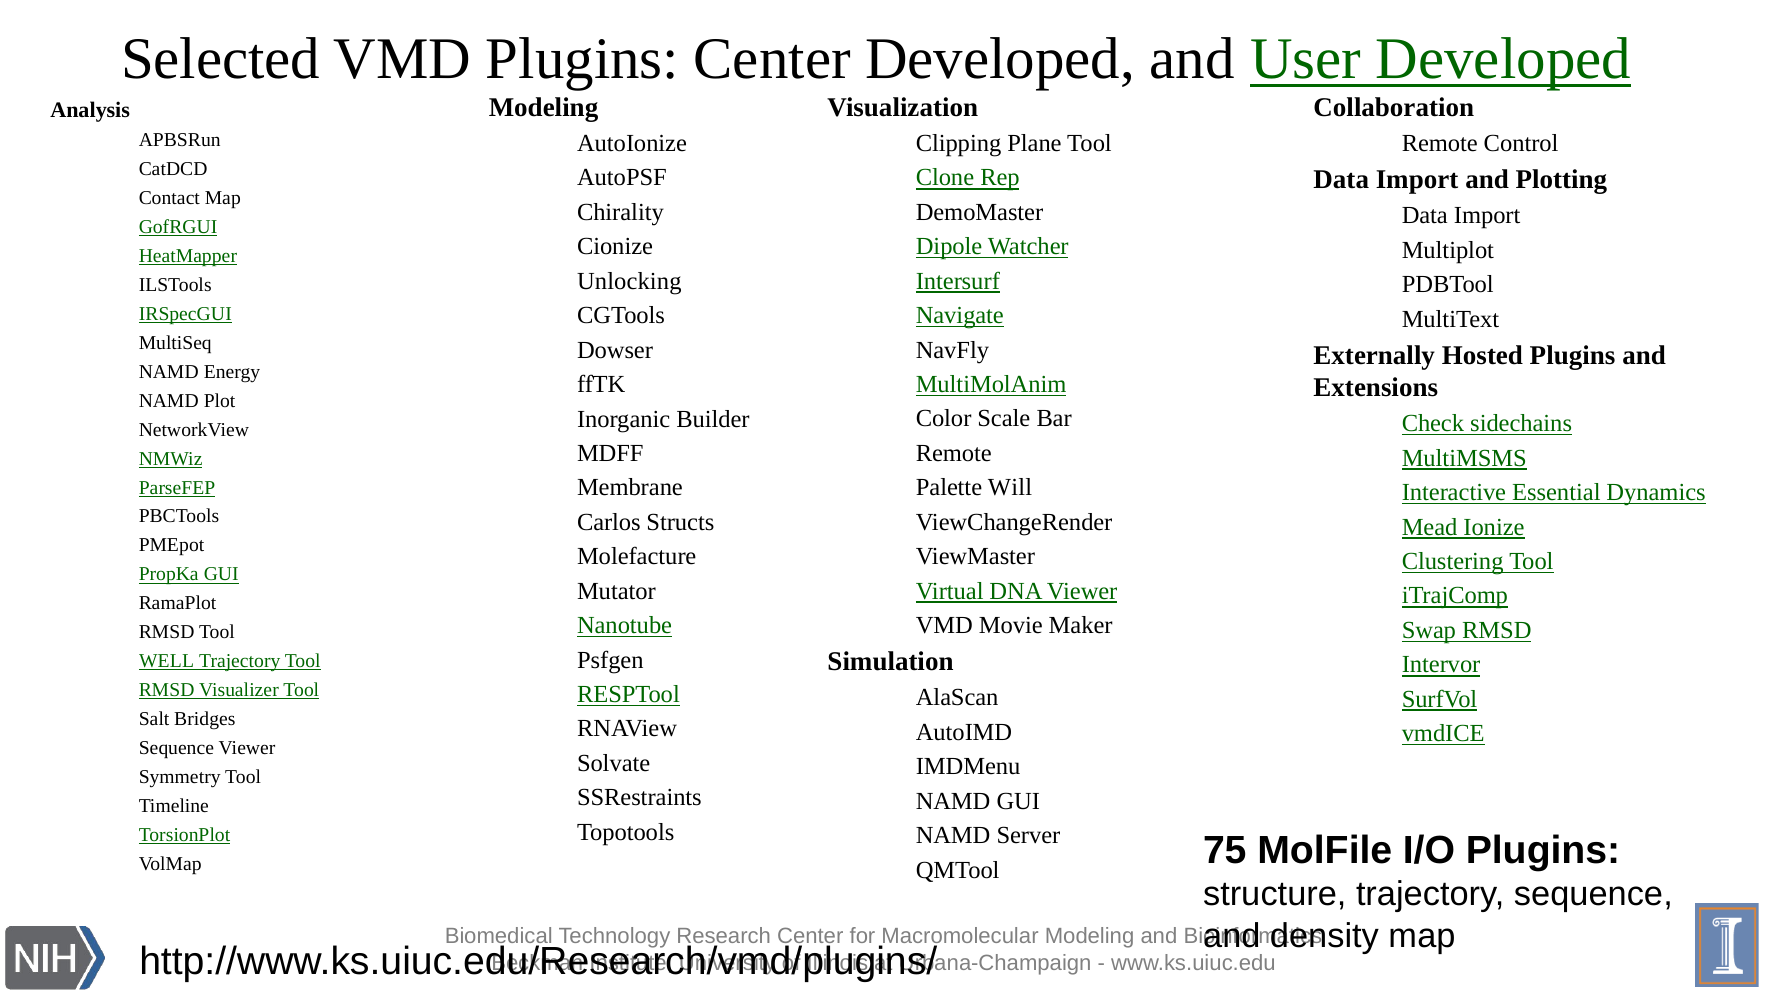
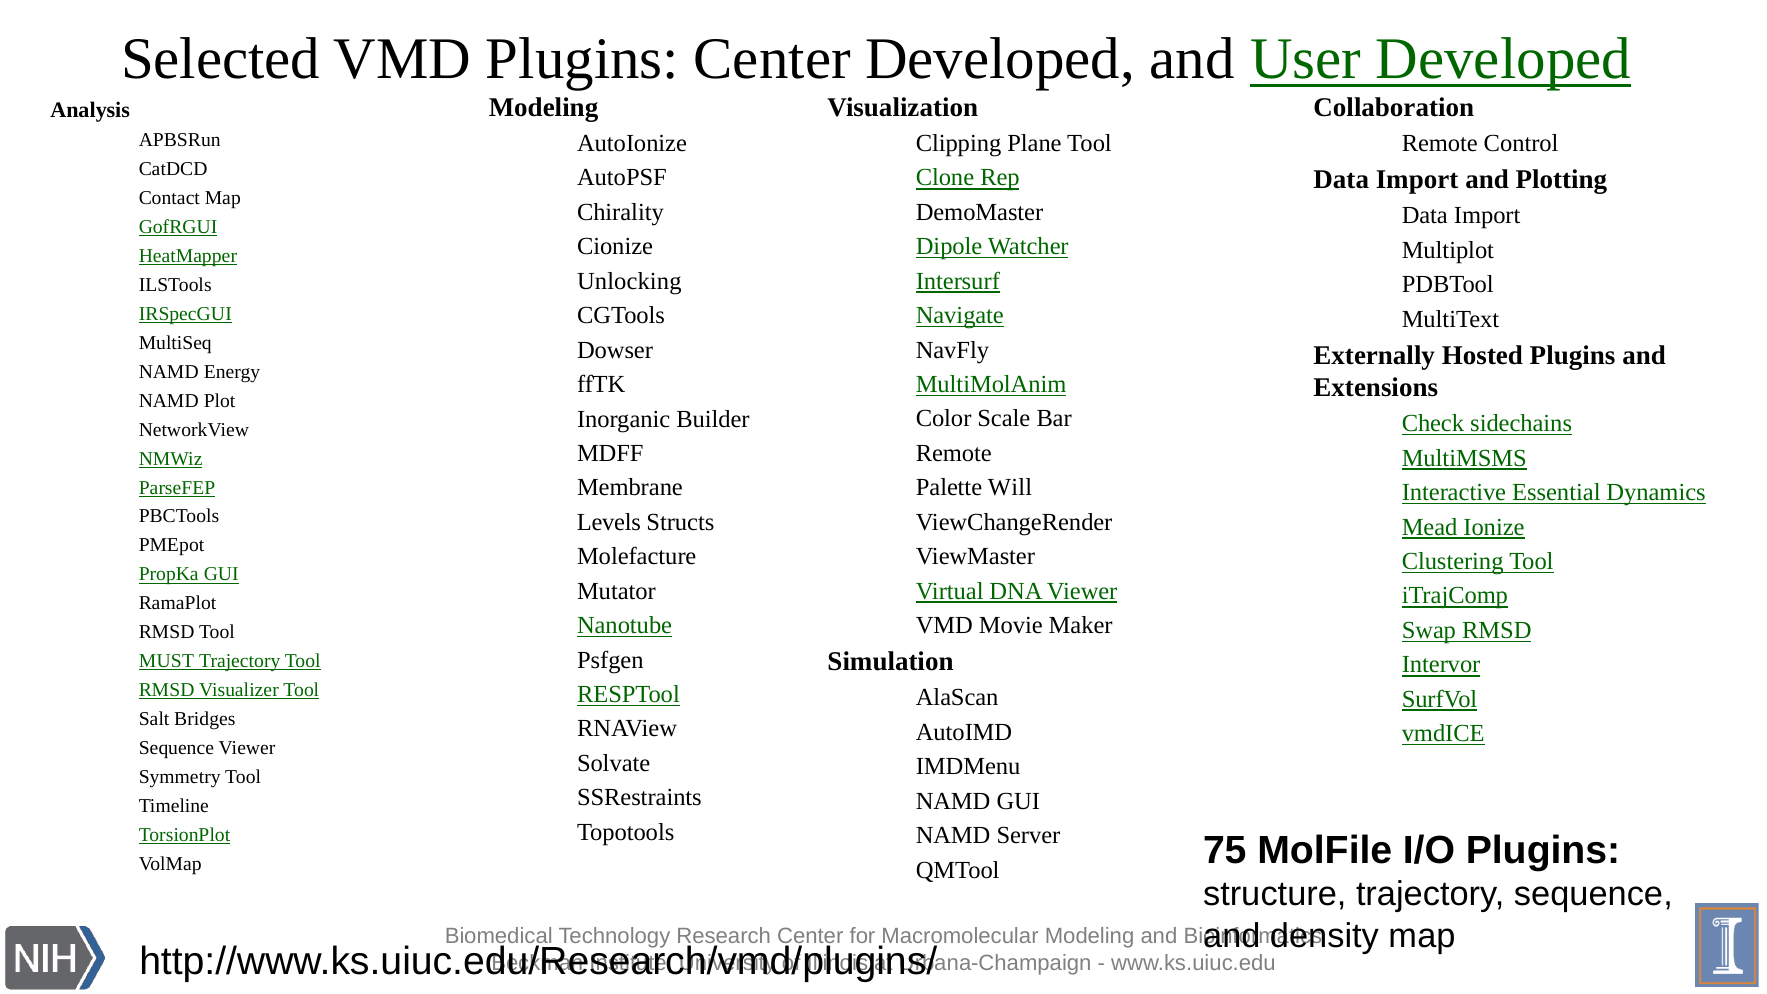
Carlos: Carlos -> Levels
WELL: WELL -> MUST
